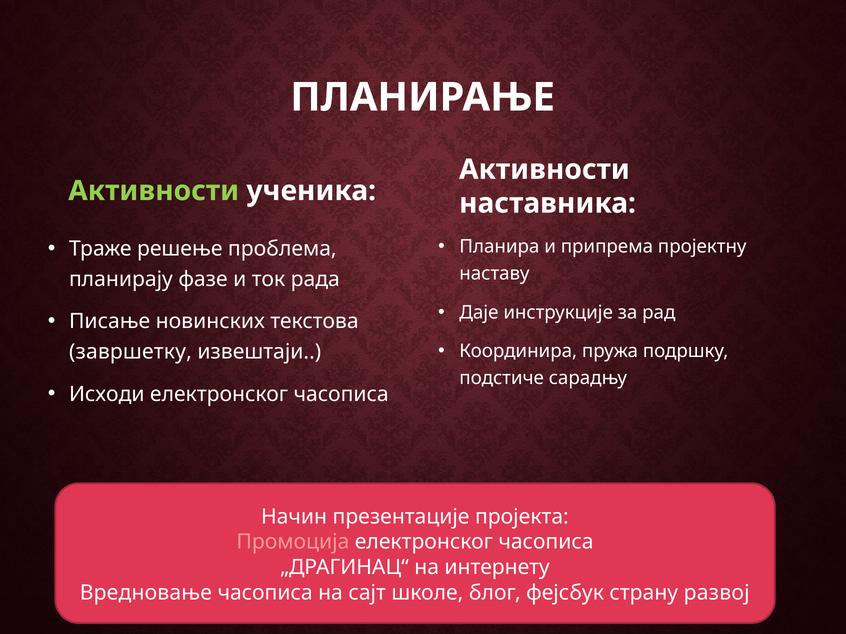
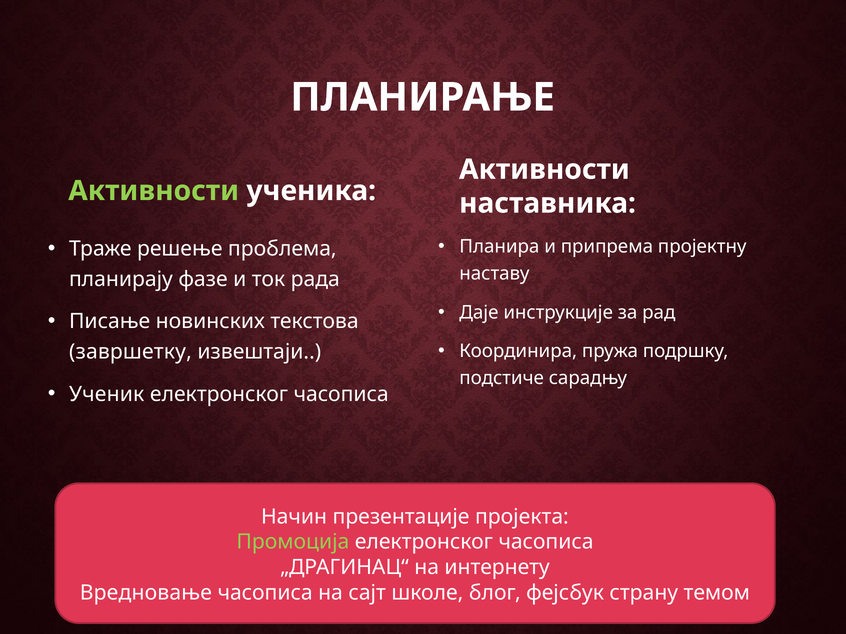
Исходи: Исходи -> Ученик
Промоција colour: pink -> light green
развој: развој -> темом
